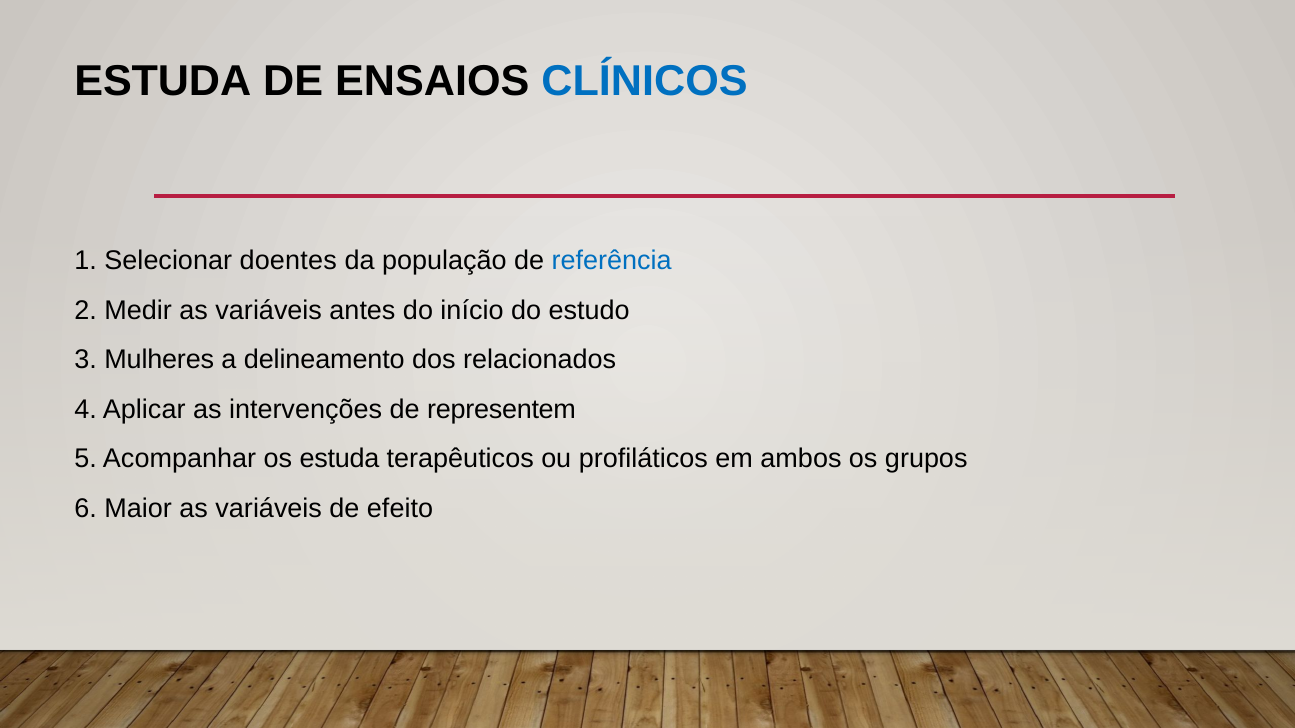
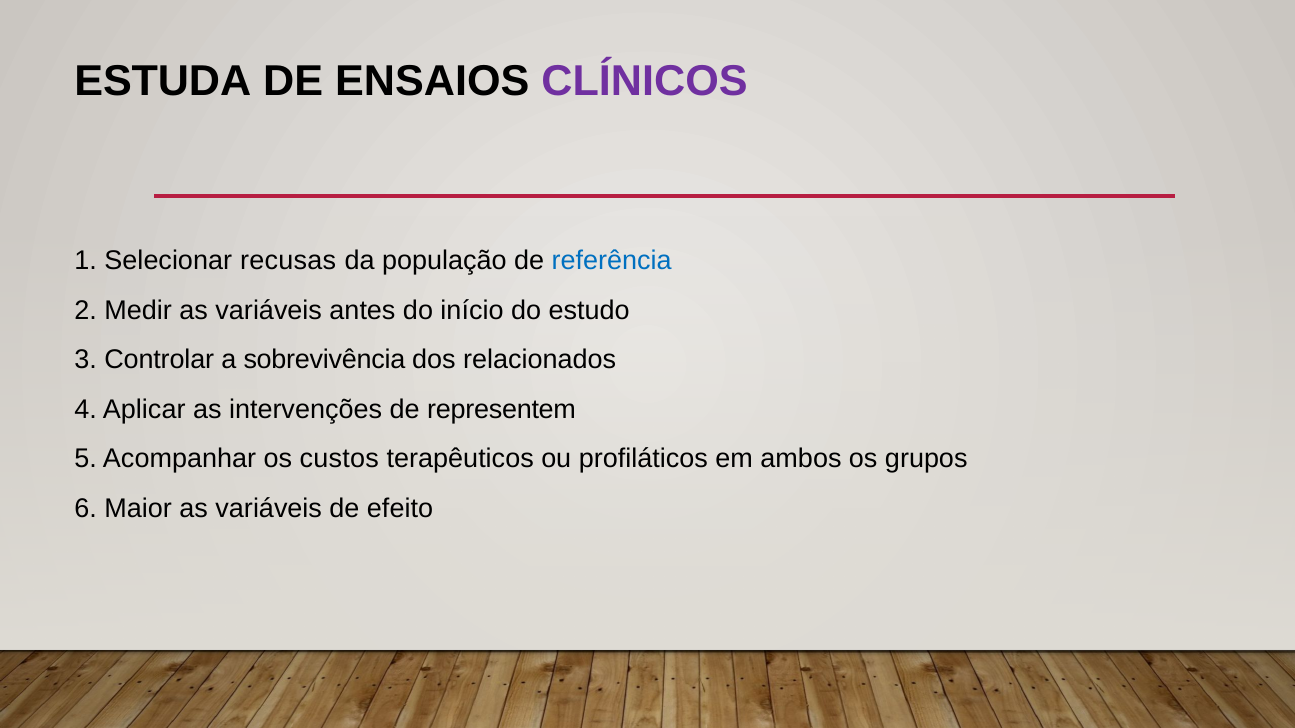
CLÍNICOS colour: blue -> purple
doentes: doentes -> recusas
Mulheres: Mulheres -> Controlar
delineamento: delineamento -> sobrevivência
os estuda: estuda -> custos
